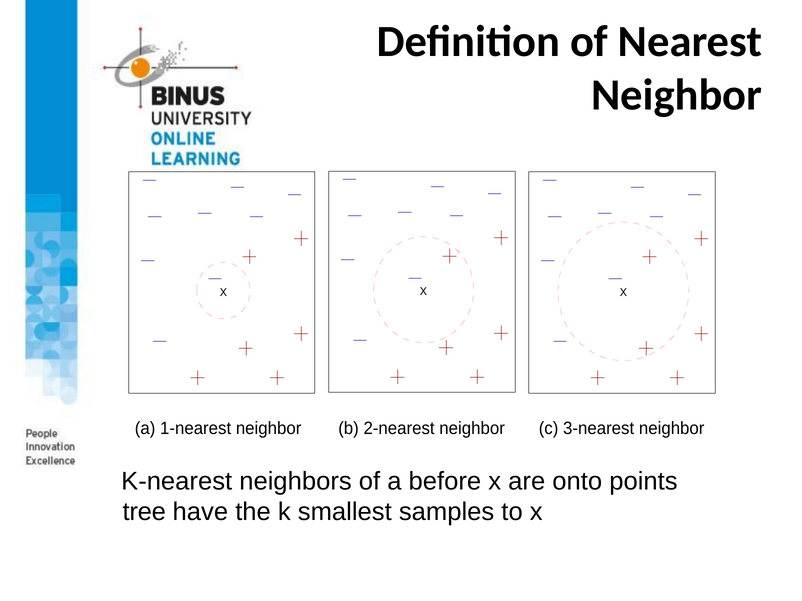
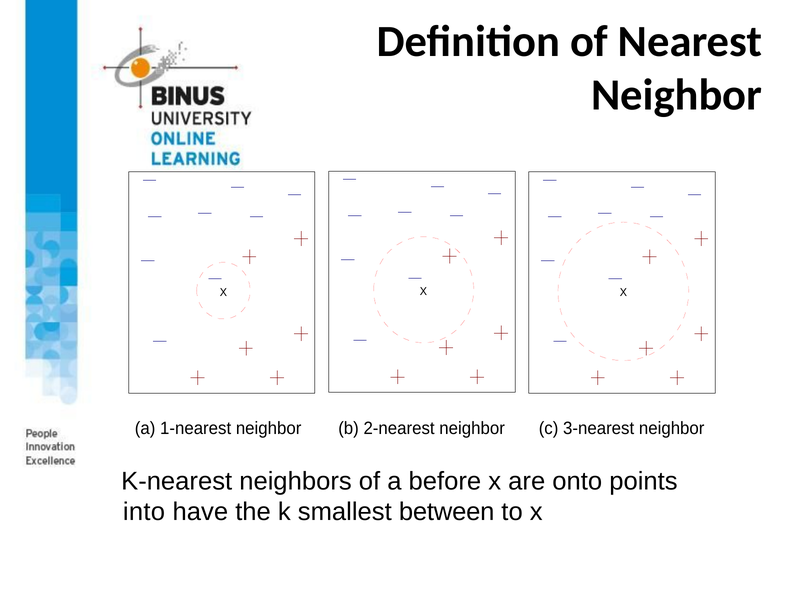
tree: tree -> into
samples: samples -> between
